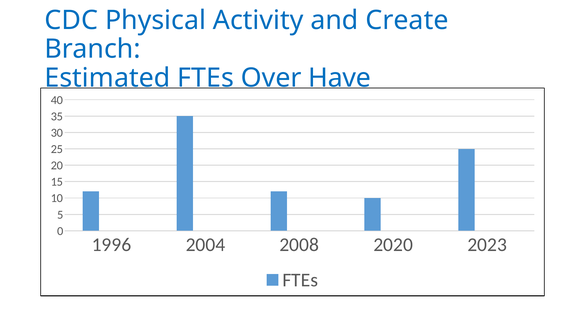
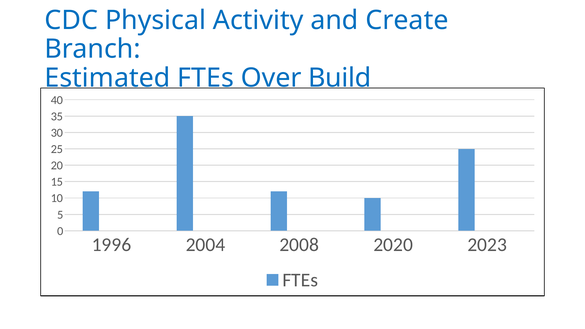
Have: Have -> Build
